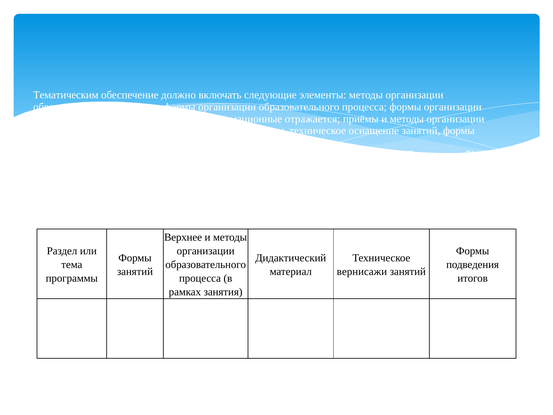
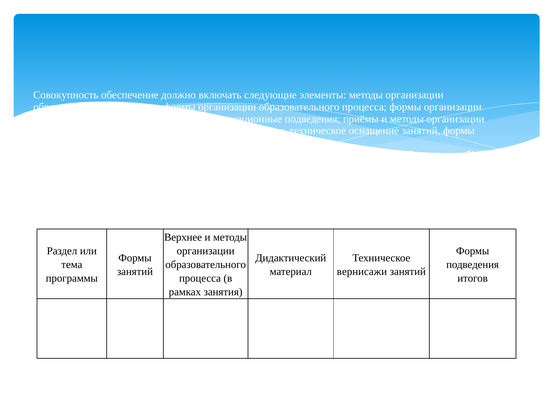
Тематическим: Тематическим -> Совокупность
информационные отражается: отражается -> подведения
